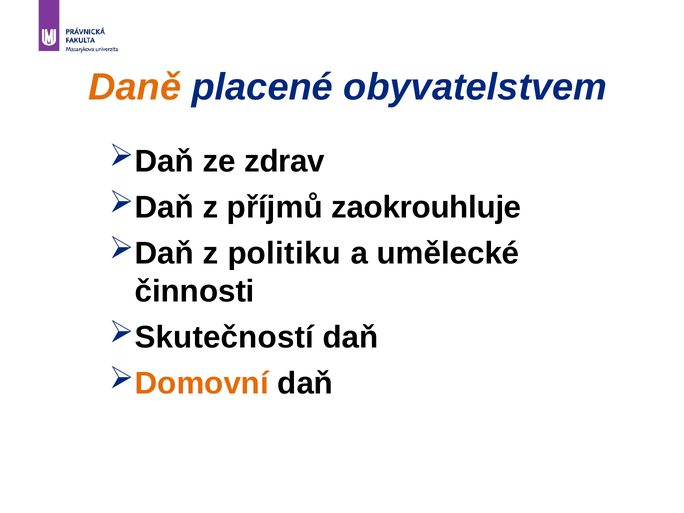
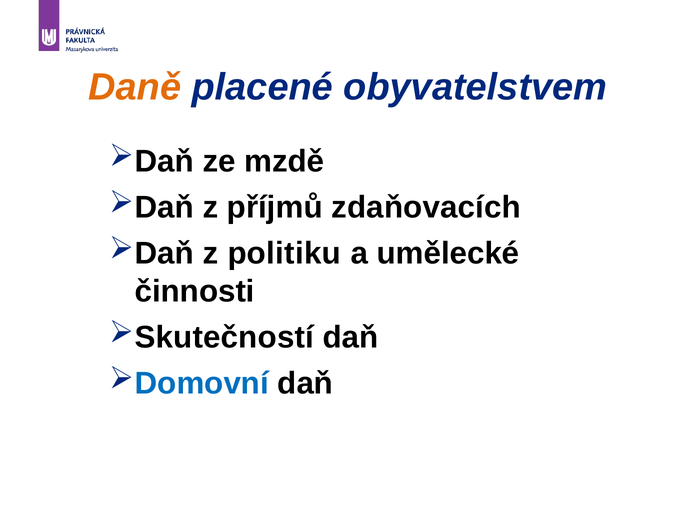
zdrav: zdrav -> mzdě
zaokrouhluje: zaokrouhluje -> zdaňovacích
Domovní colour: orange -> blue
